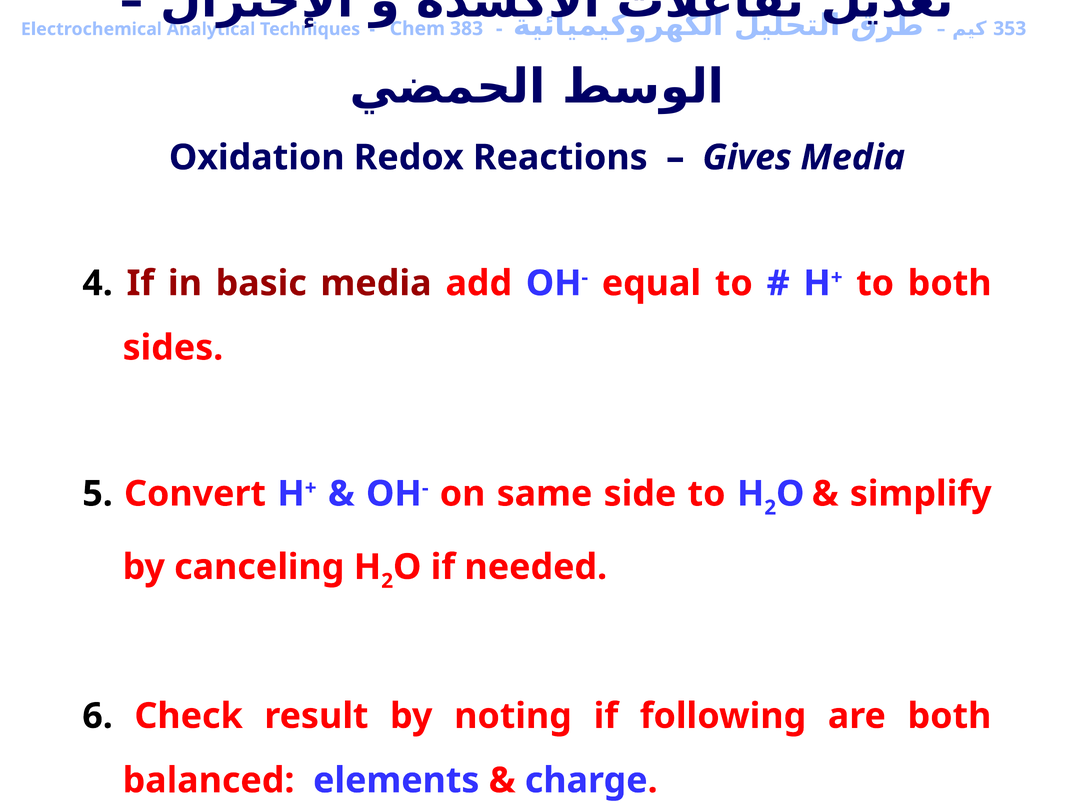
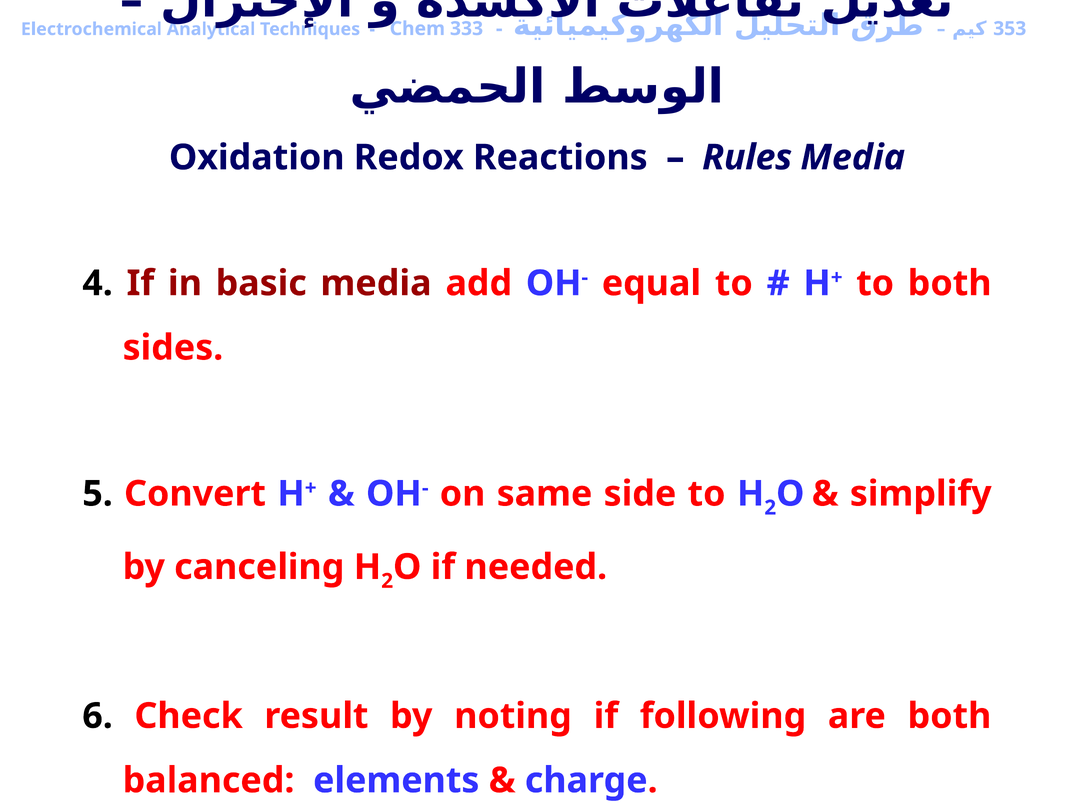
383: 383 -> 333
Gives: Gives -> Rules
